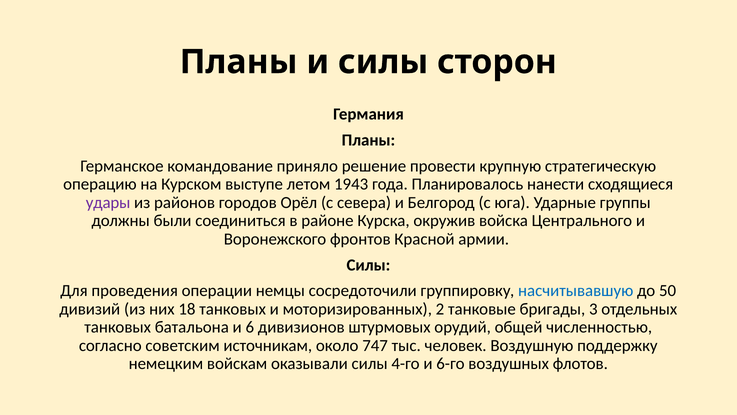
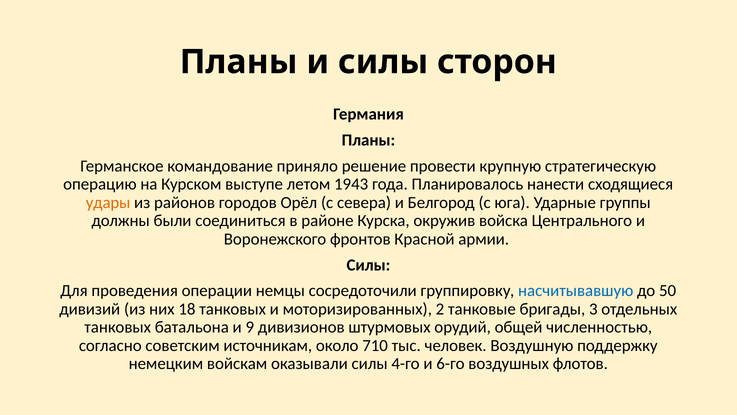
удары colour: purple -> orange
6: 6 -> 9
747: 747 -> 710
